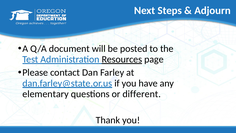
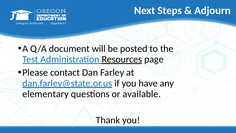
different: different -> available
